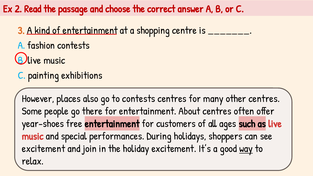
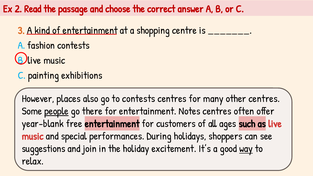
people underline: none -> present
About: About -> Notes
year-shoes: year-shoes -> year-blank
excitement at (43, 149): excitement -> suggestions
